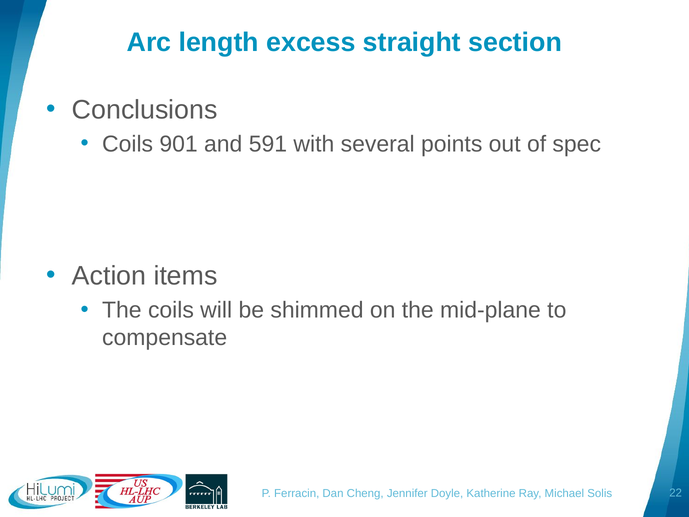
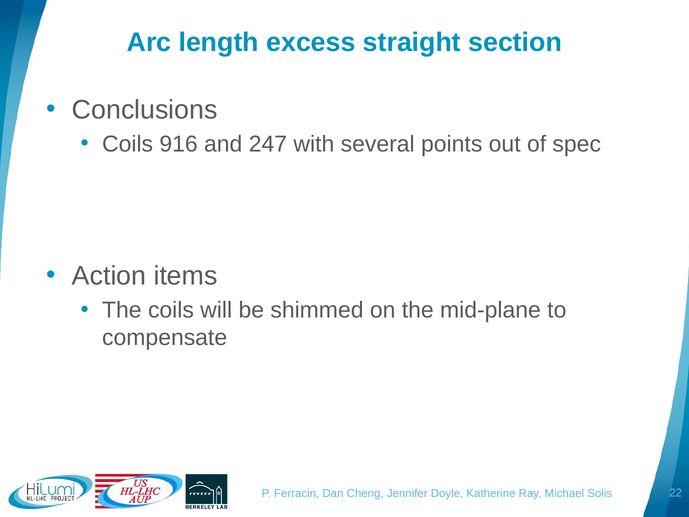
901: 901 -> 916
591: 591 -> 247
